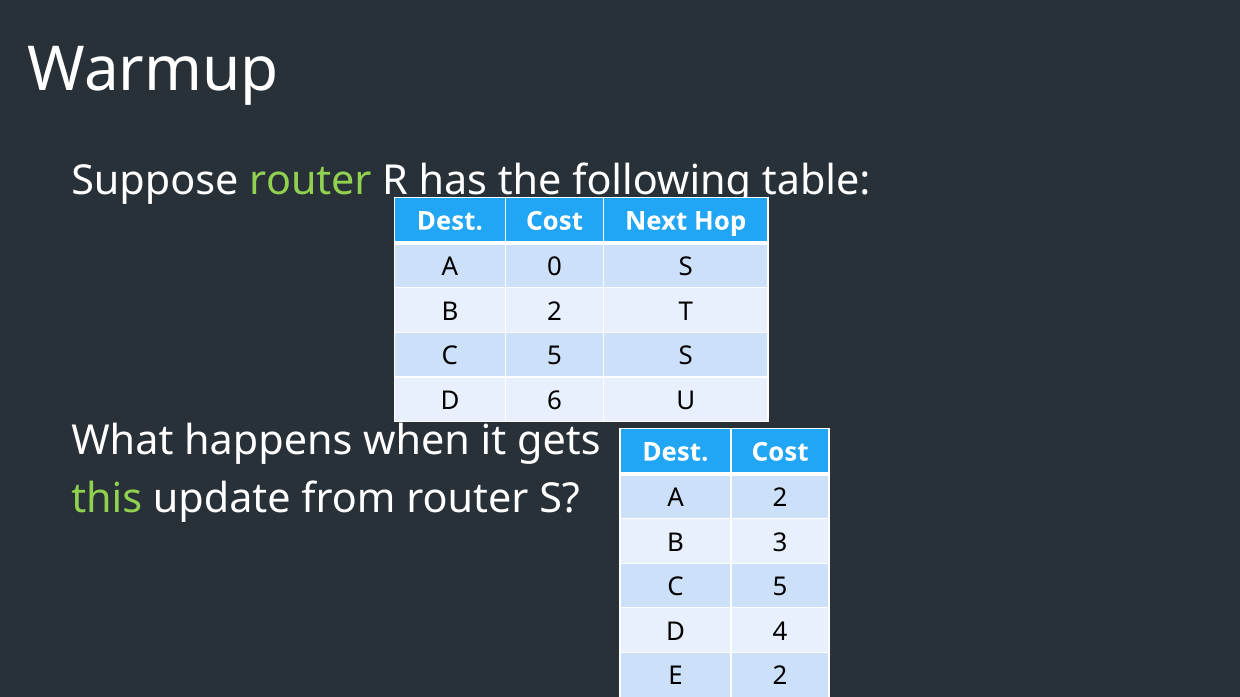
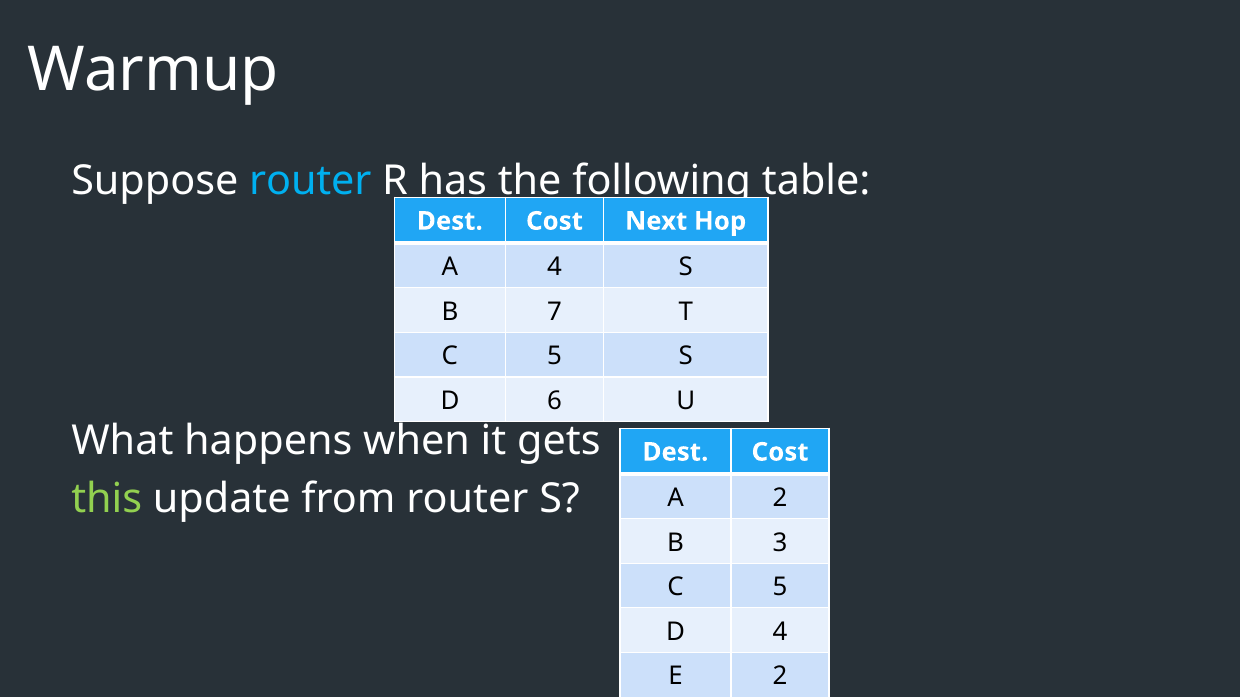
router at (310, 181) colour: light green -> light blue
A 0: 0 -> 4
B 2: 2 -> 7
